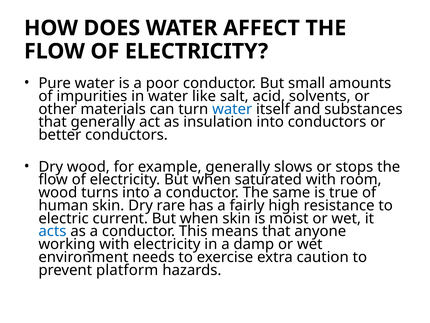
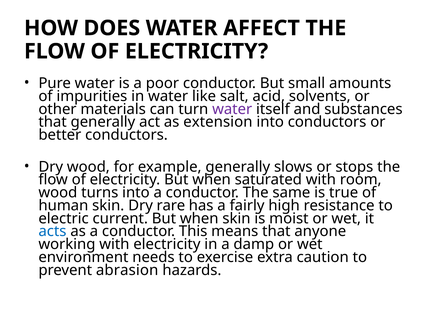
water at (232, 109) colour: blue -> purple
insulation: insulation -> extension
platform: platform -> abrasion
